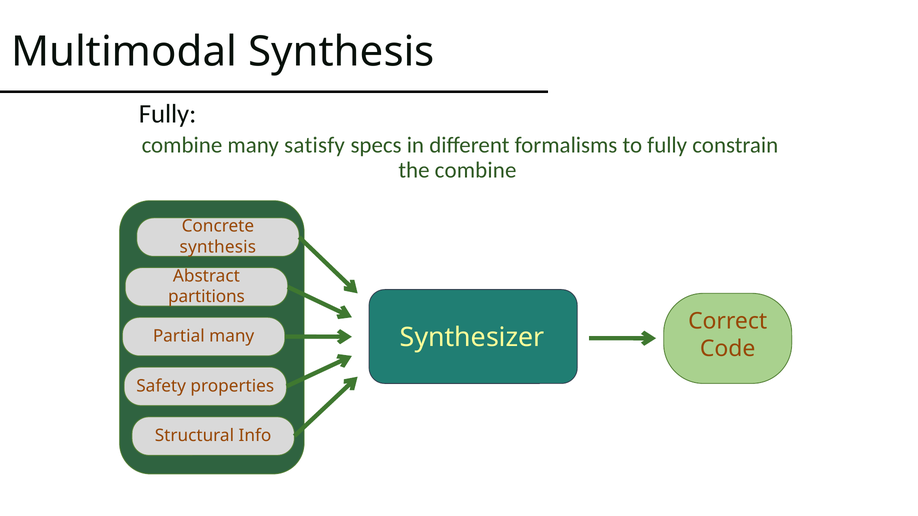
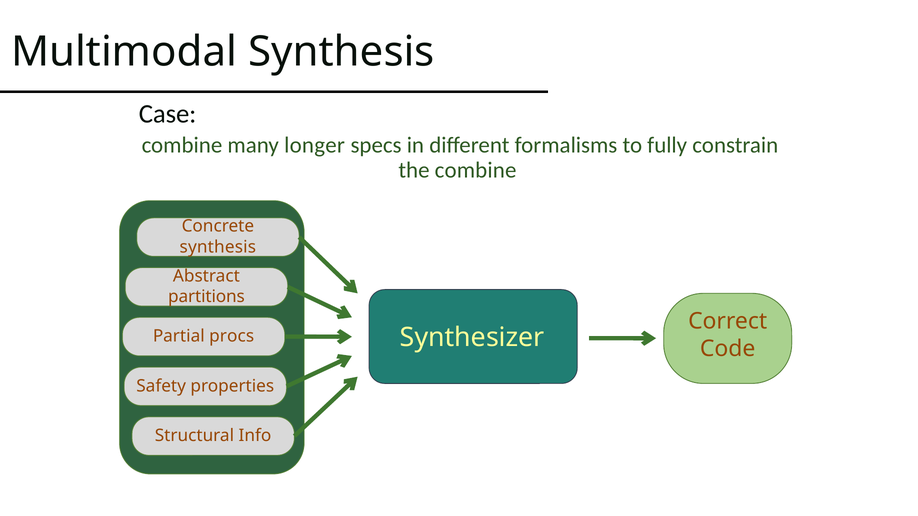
Fully at (168, 114): Fully -> Case
satisfy: satisfy -> longer
Partial many: many -> procs
